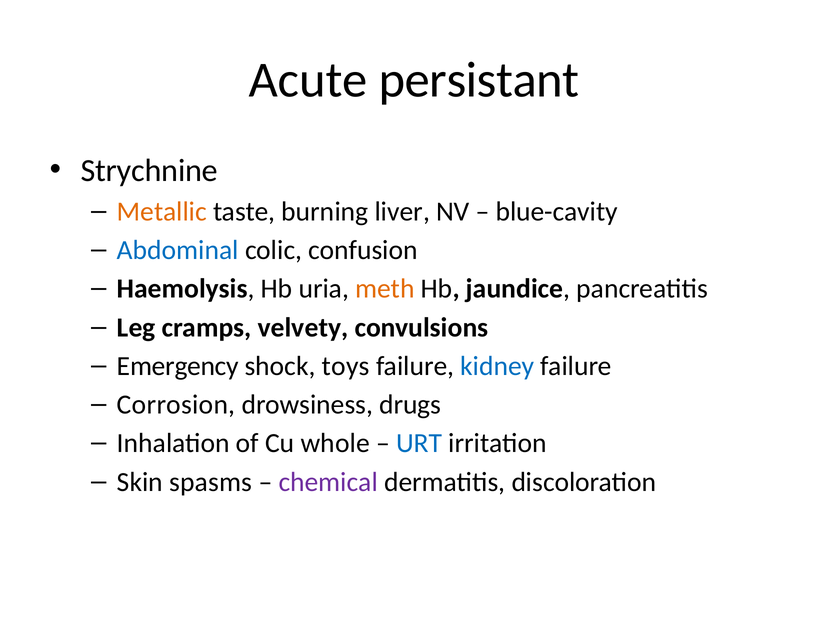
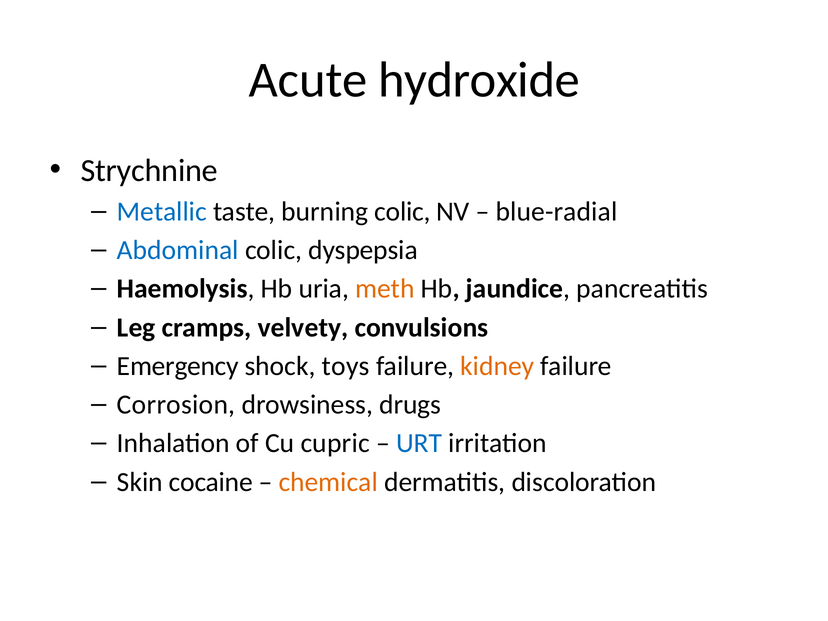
persistant: persistant -> hydroxide
Metallic colour: orange -> blue
burning liver: liver -> colic
blue-cavity: blue-cavity -> blue-radial
confusion: confusion -> dyspepsia
kidney colour: blue -> orange
whole: whole -> cupric
spasms: spasms -> cocaine
chemical colour: purple -> orange
